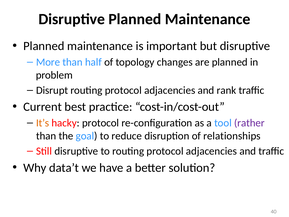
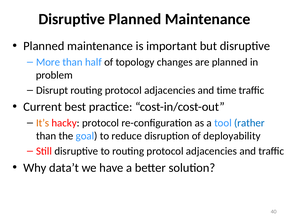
rank: rank -> time
rather colour: purple -> blue
relationships: relationships -> deployability
